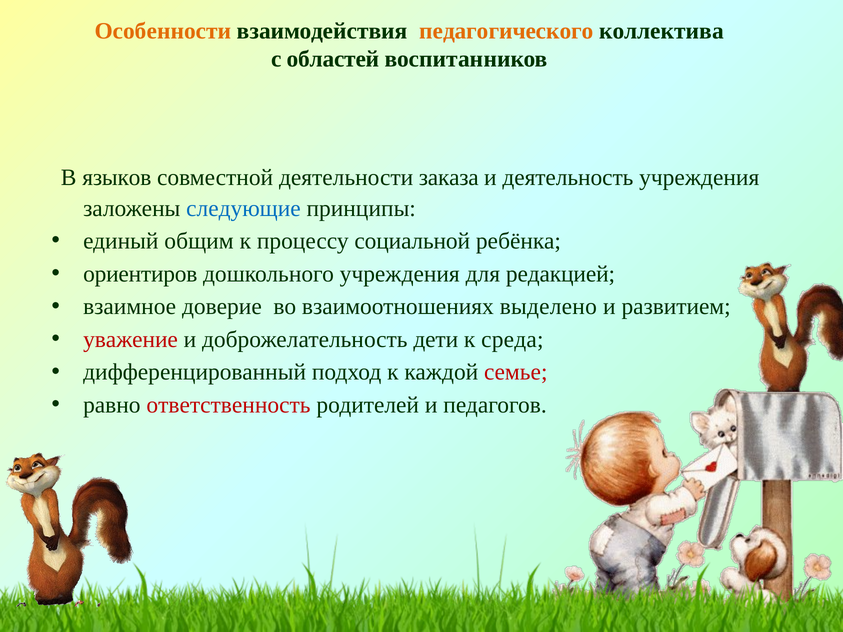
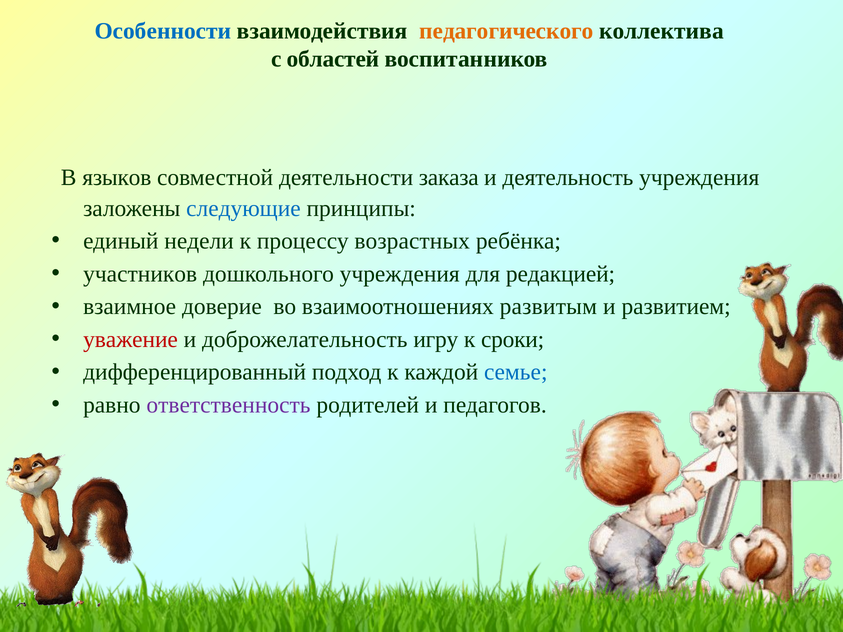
Особенности colour: orange -> blue
общим: общим -> недели
социальной: социальной -> возрастных
ориентиров: ориентиров -> участников
выделено: выделено -> развитым
дети: дети -> игру
среда: среда -> сроки
семье colour: red -> blue
ответственность colour: red -> purple
